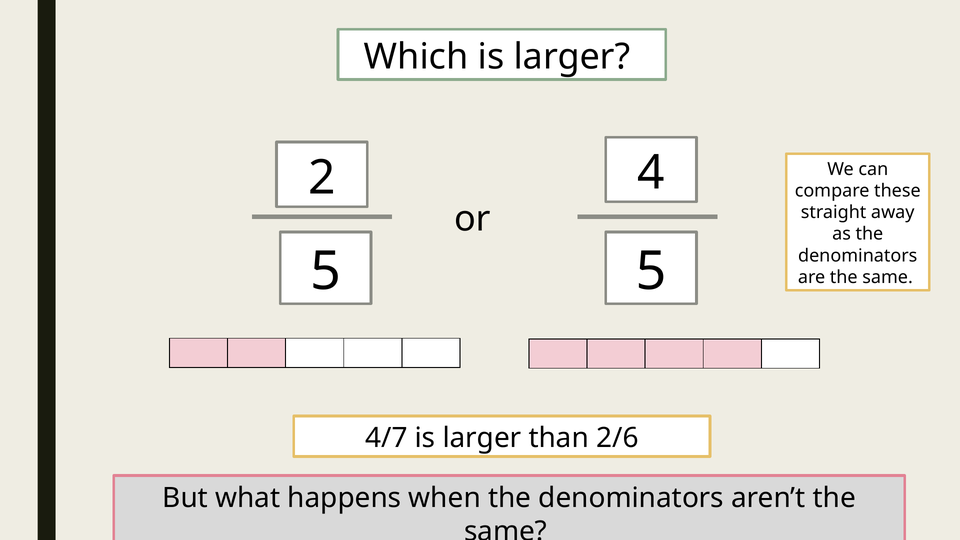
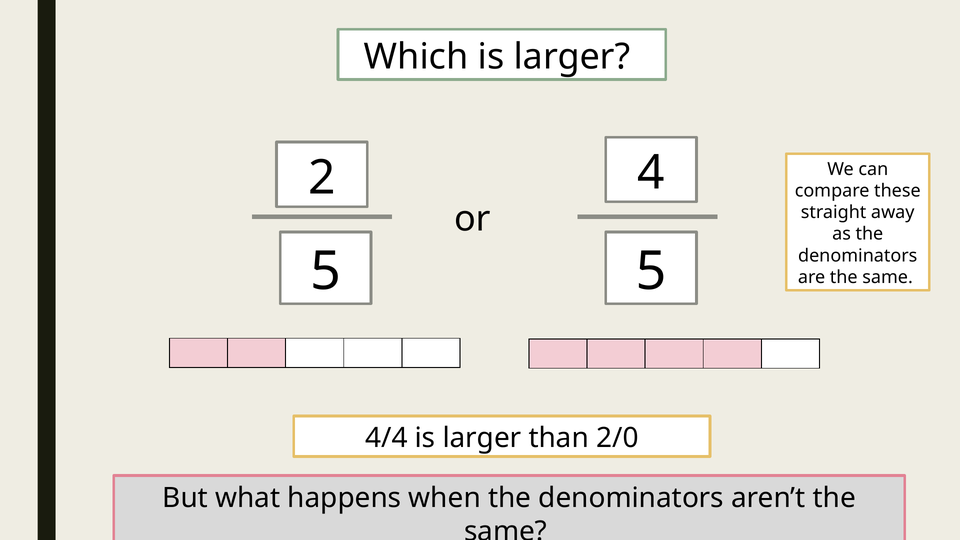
4/7: 4/7 -> 4/4
2/6: 2/6 -> 2/0
